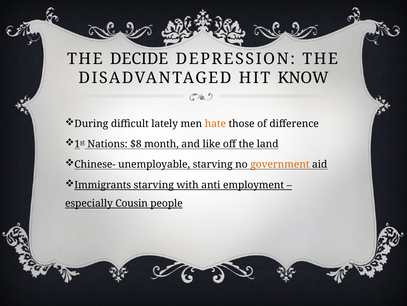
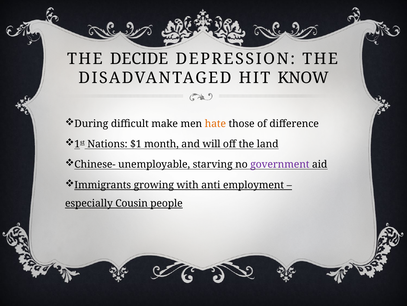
lately: lately -> make
$8: $8 -> $1
like: like -> will
government colour: orange -> purple
Immigrants starving: starving -> growing
